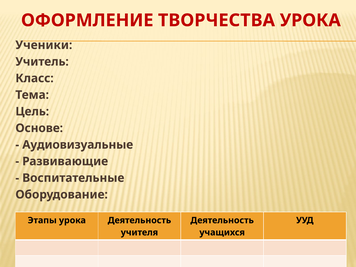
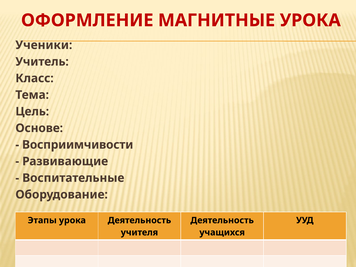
ТВОРЧЕСТВА: ТВОРЧЕСТВА -> МАГНИТНЫЕ
Аудиовизуальные: Аудиовизуальные -> Восприимчивости
